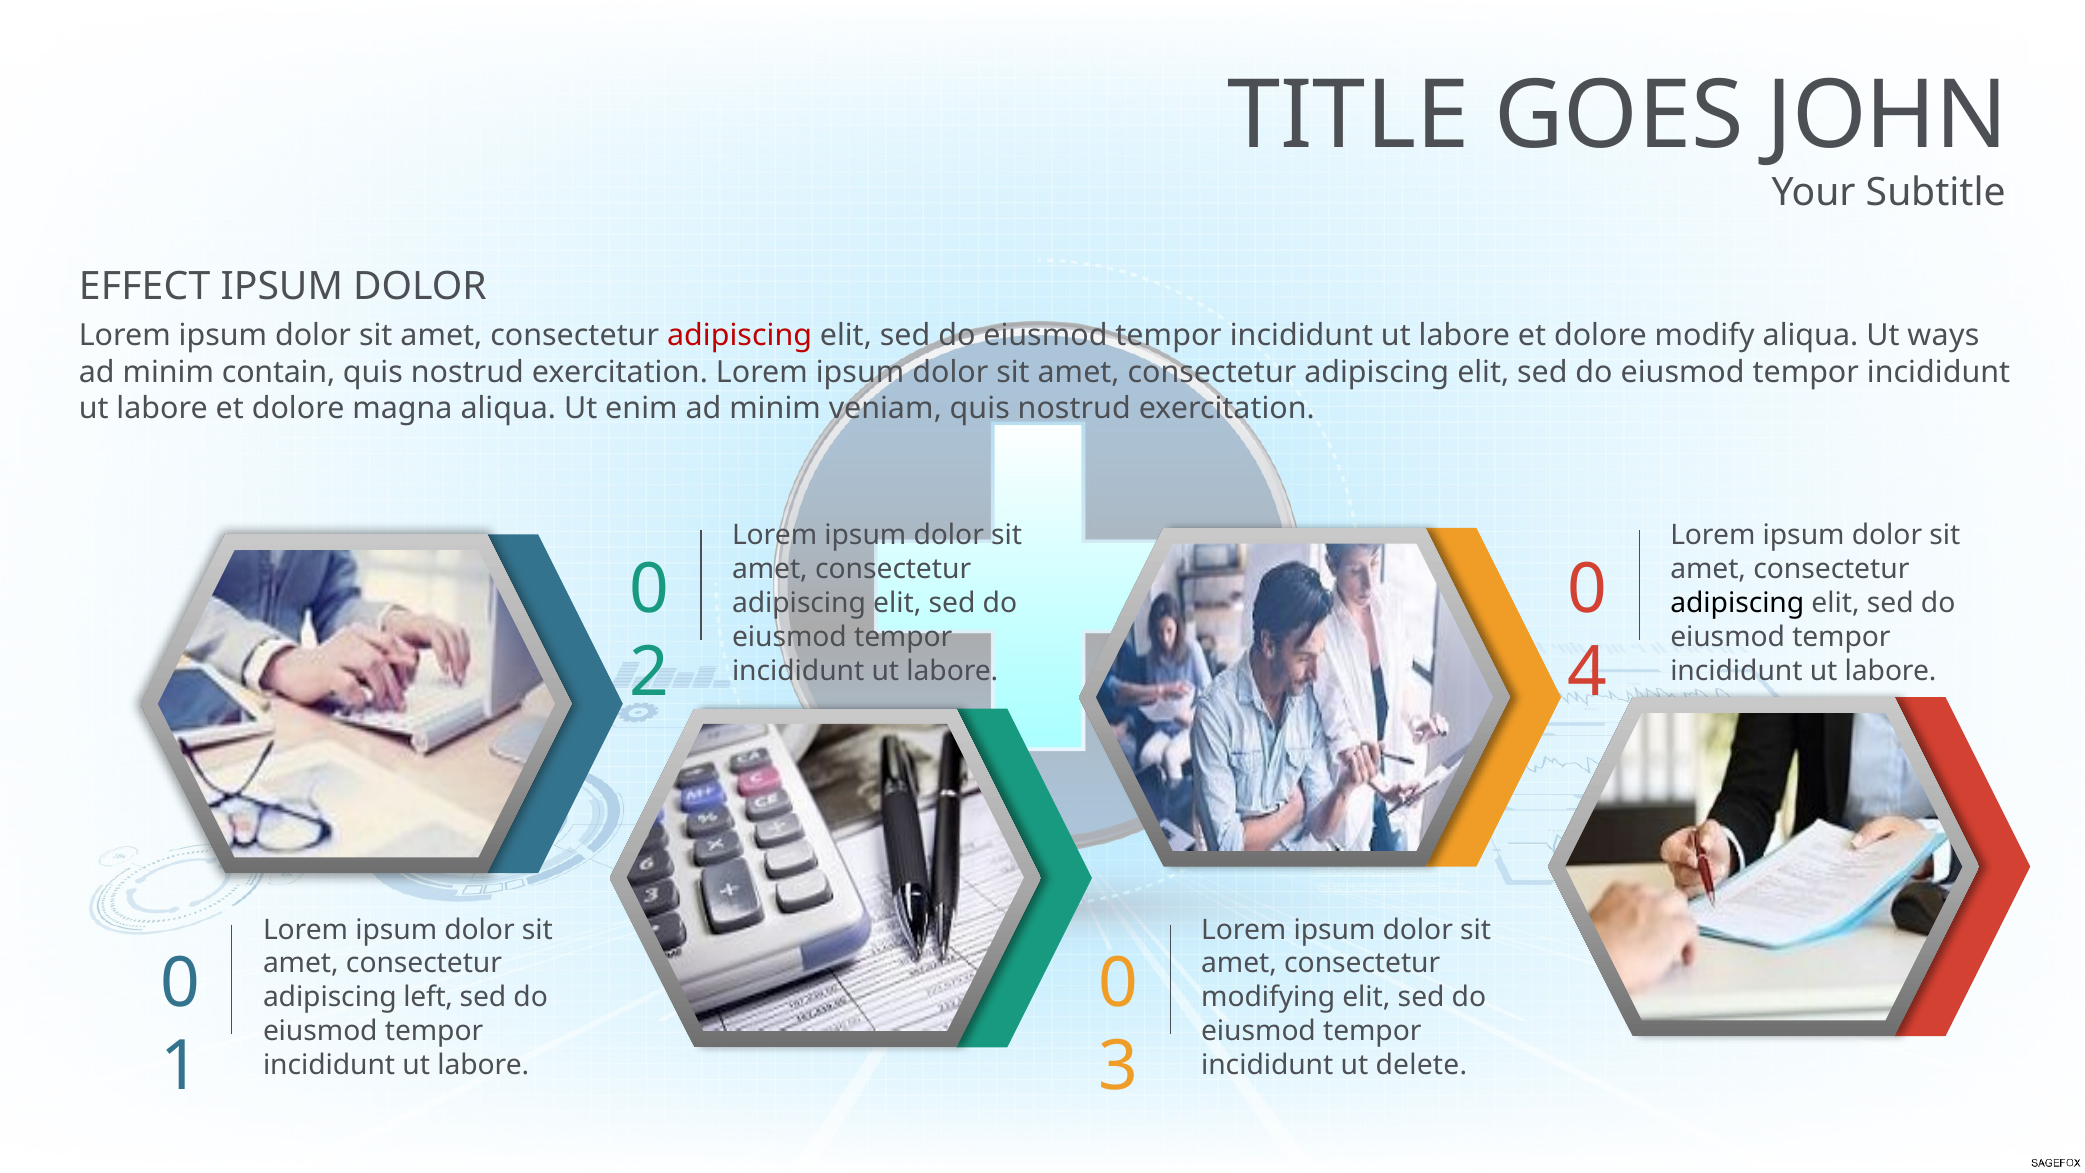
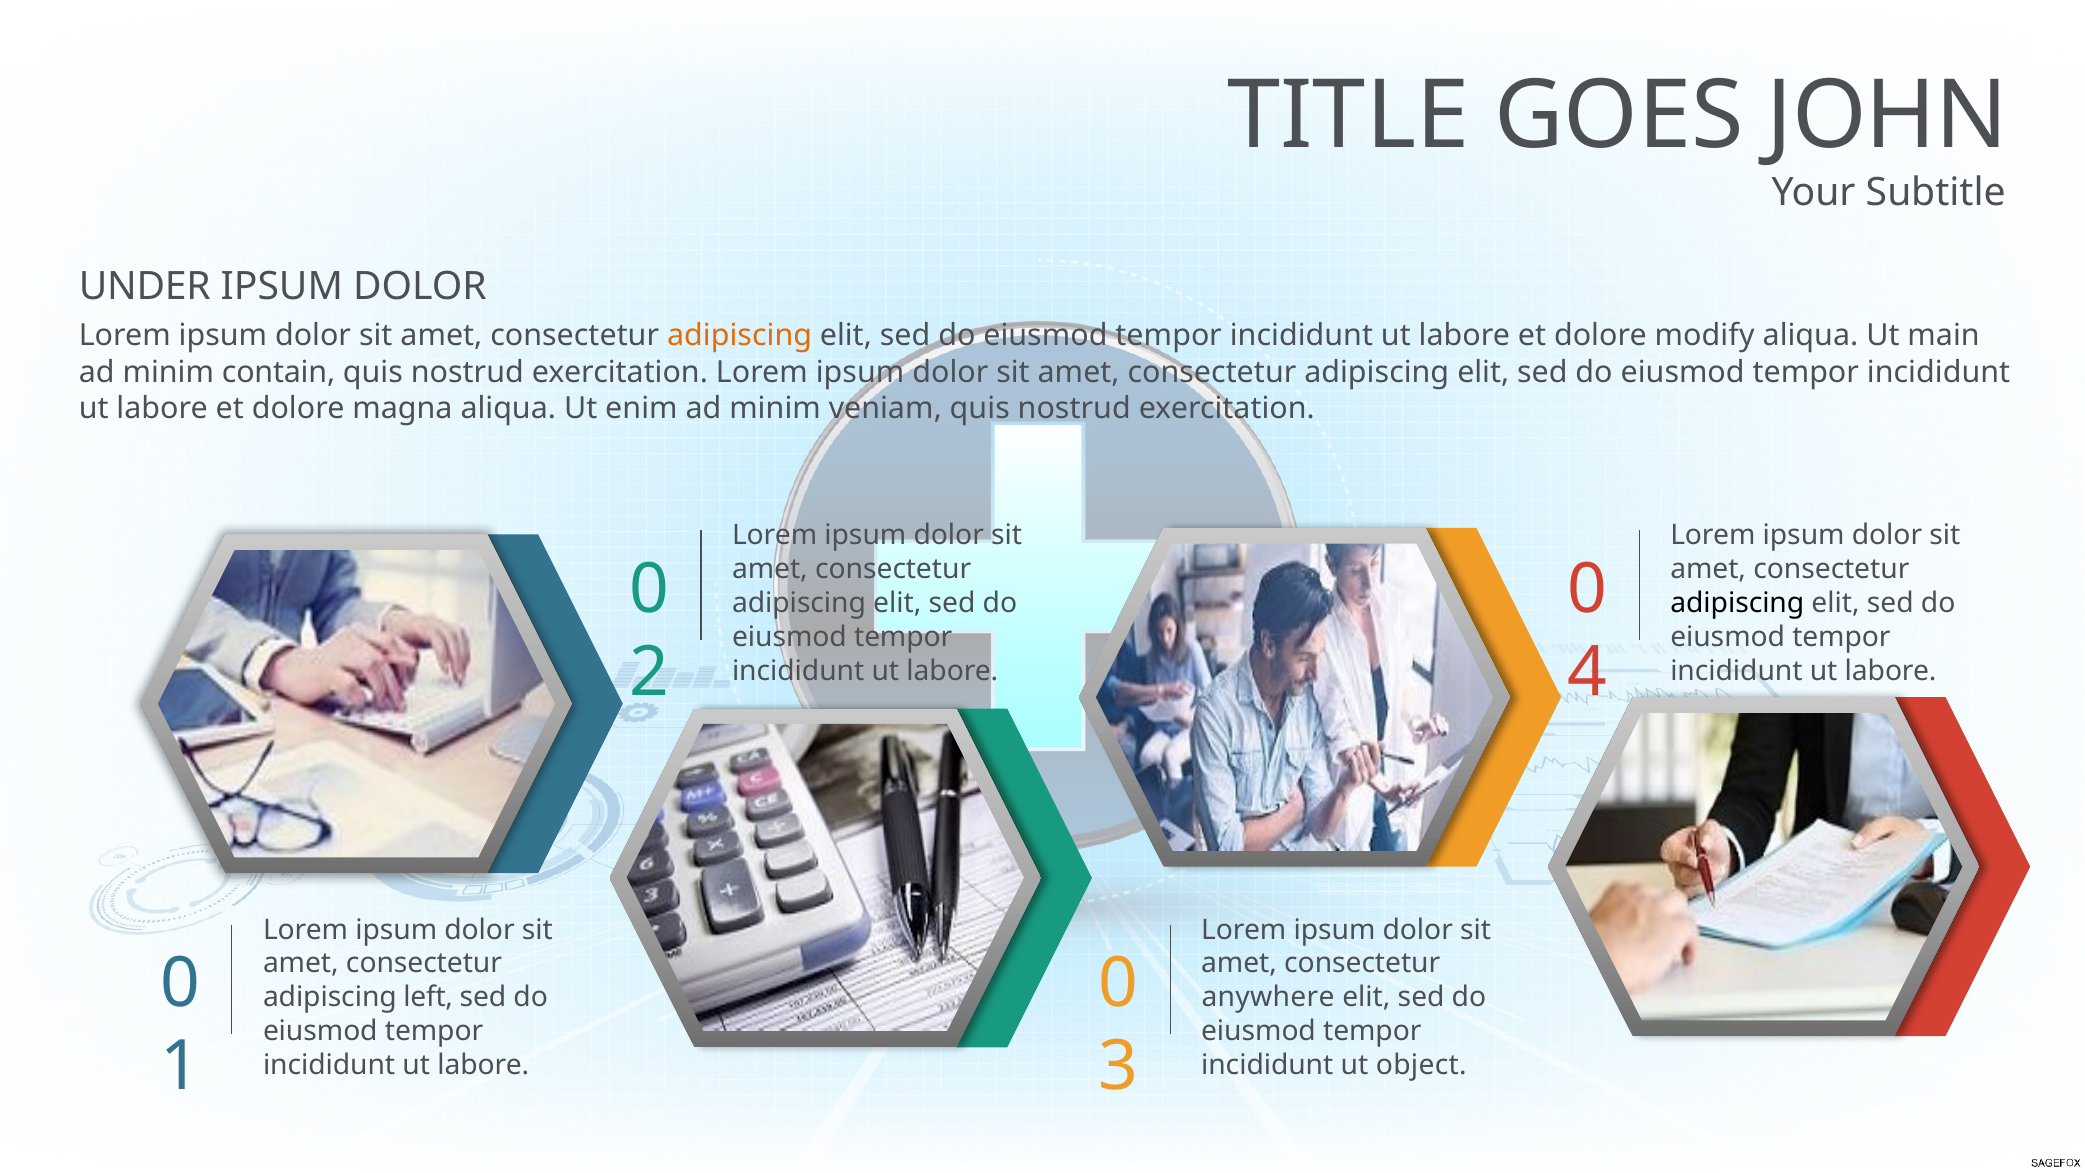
EFFECT: EFFECT -> UNDER
adipiscing at (740, 336) colour: red -> orange
ways: ways -> main
modifying: modifying -> anywhere
delete: delete -> object
